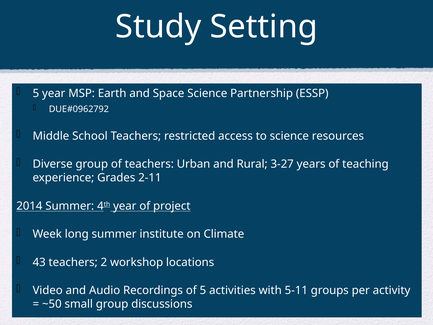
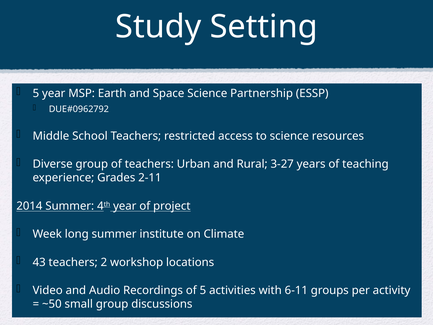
5-11: 5-11 -> 6-11
